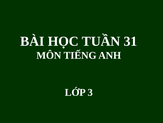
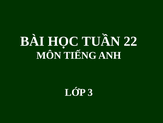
31: 31 -> 22
